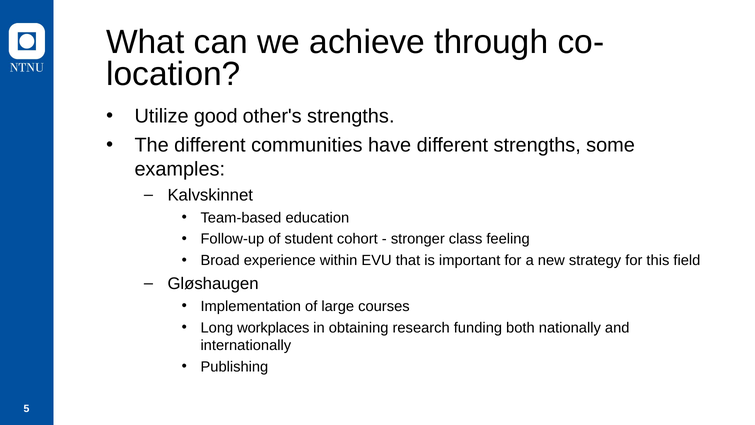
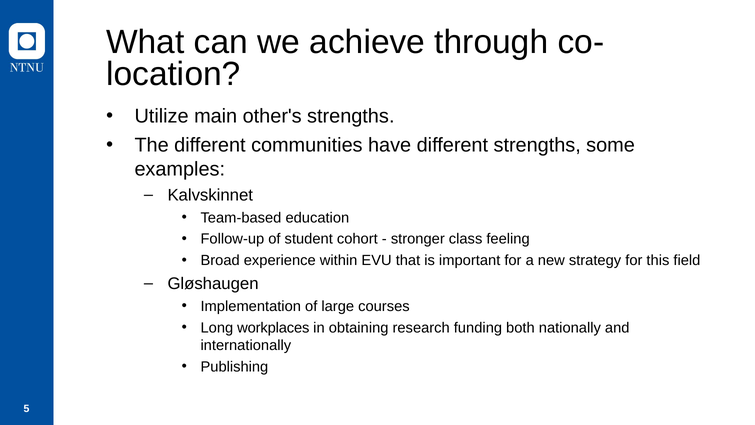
good: good -> main
